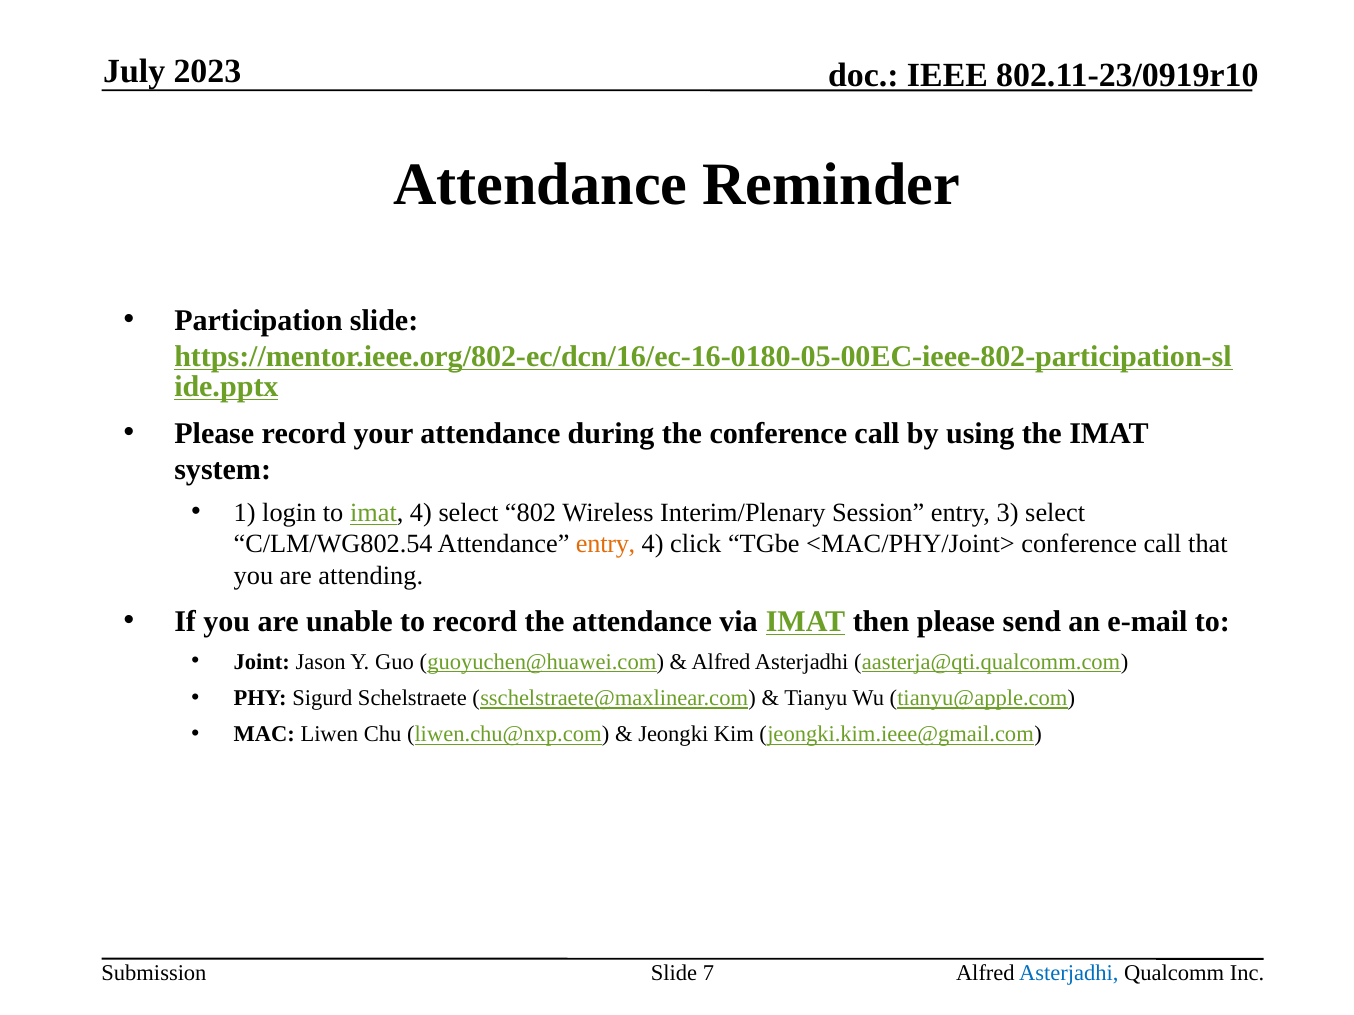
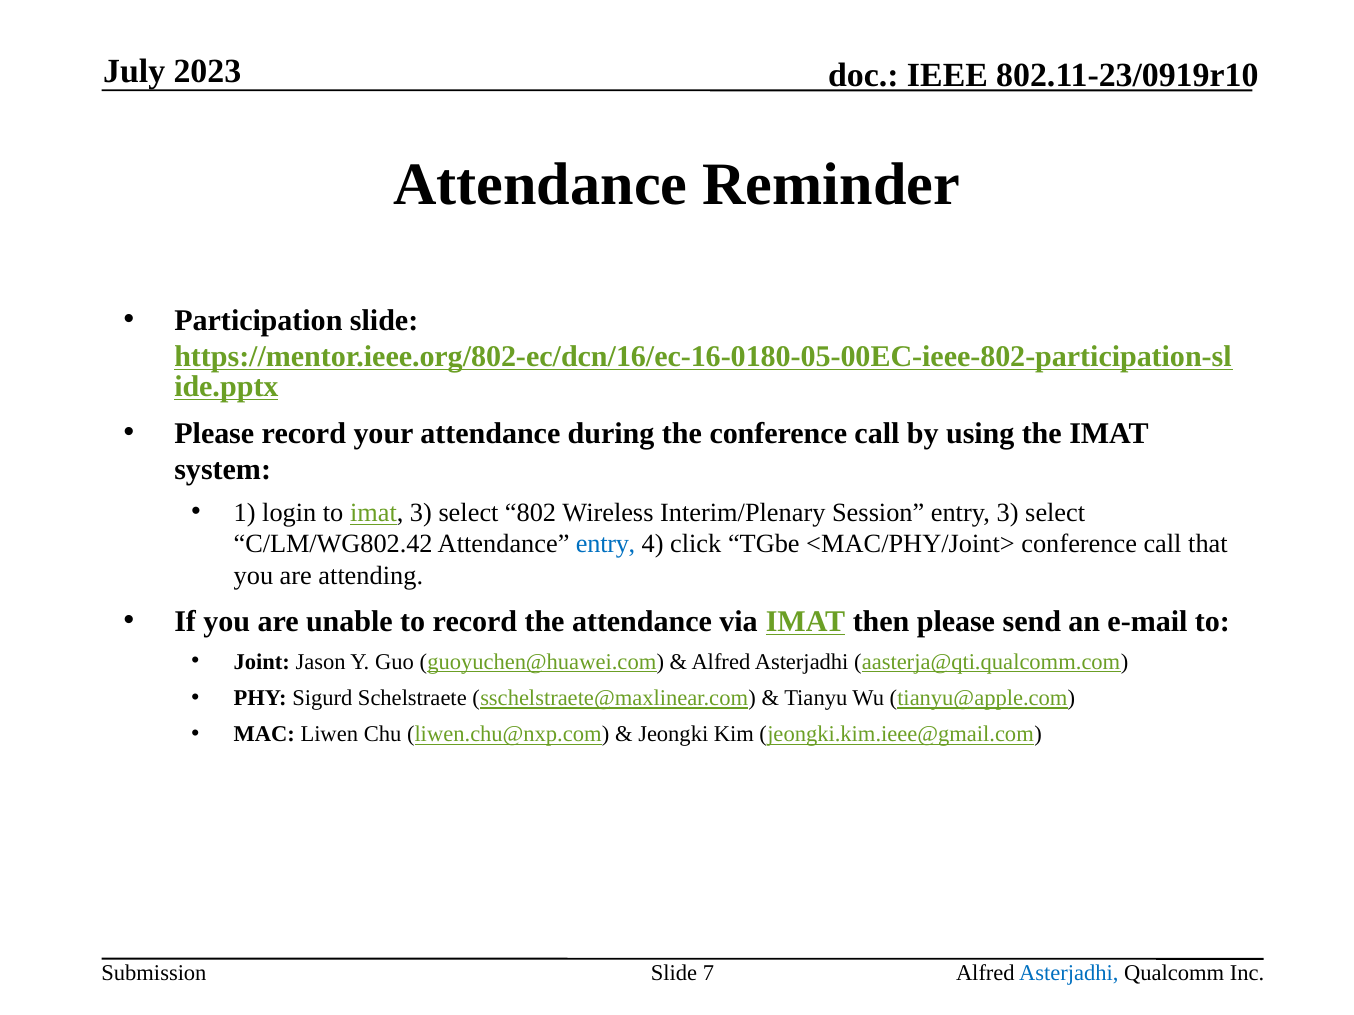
imat 4: 4 -> 3
C/LM/WG802.54: C/LM/WG802.54 -> C/LM/WG802.42
entry at (606, 545) colour: orange -> blue
